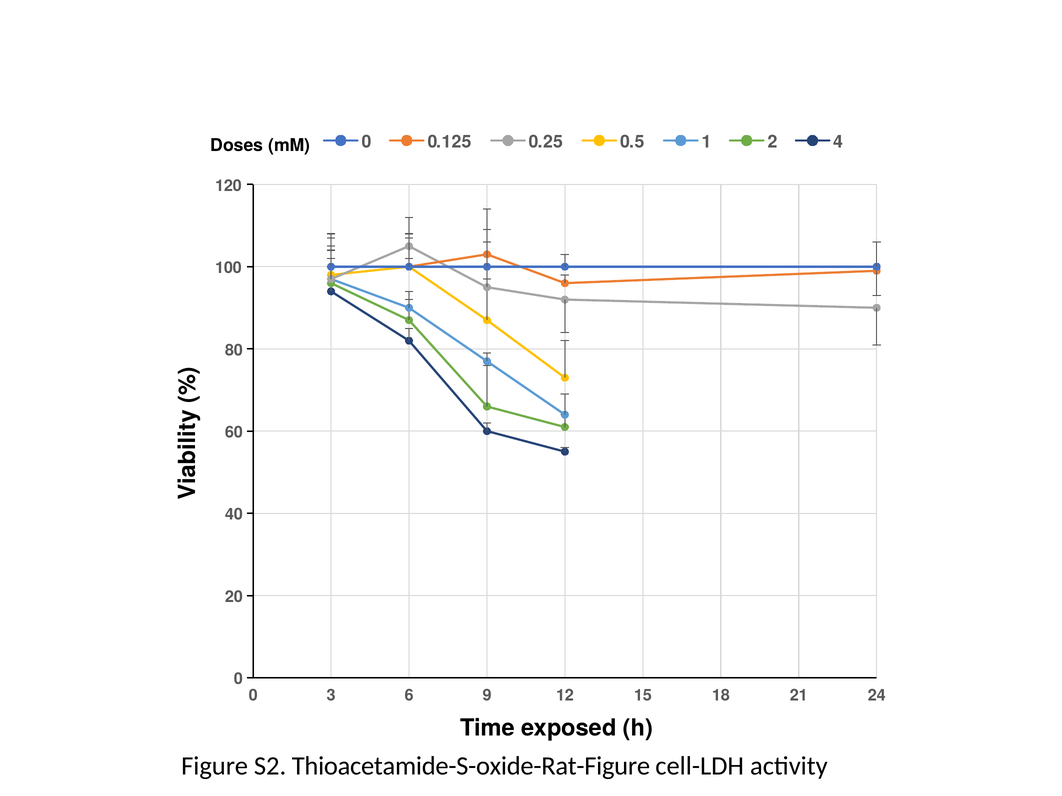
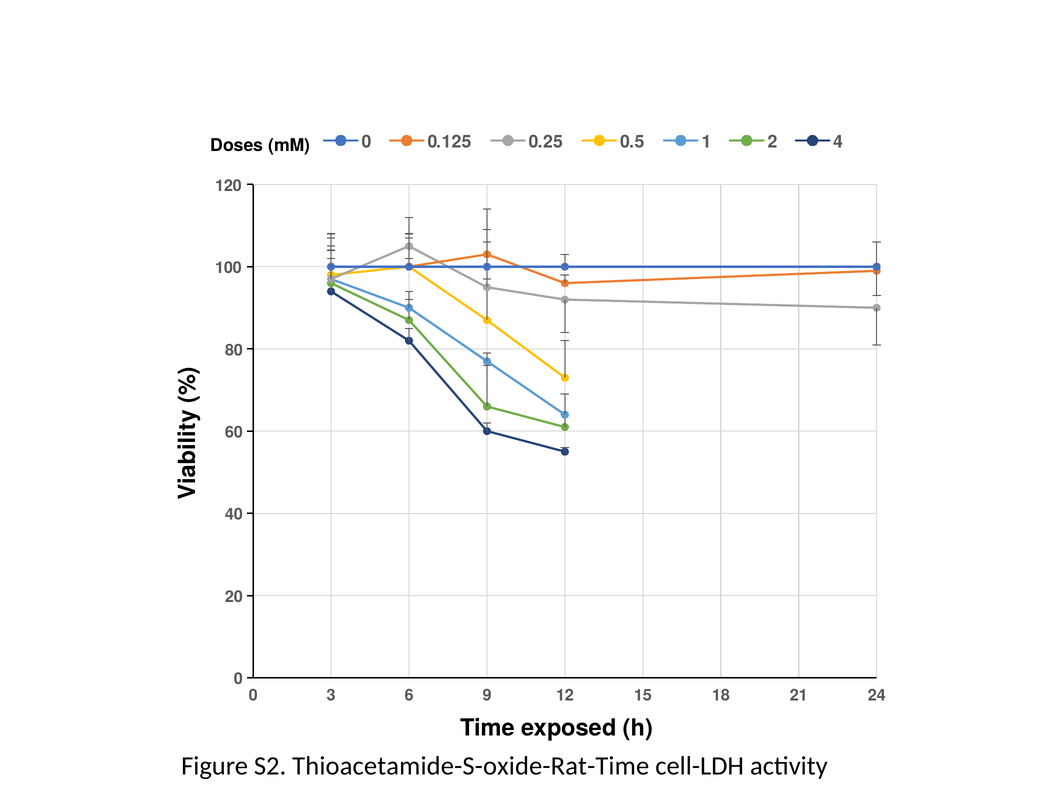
Thioacetamide-S-oxide-Rat-Figure: Thioacetamide-S-oxide-Rat-Figure -> Thioacetamide-S-oxide-Rat-Time
